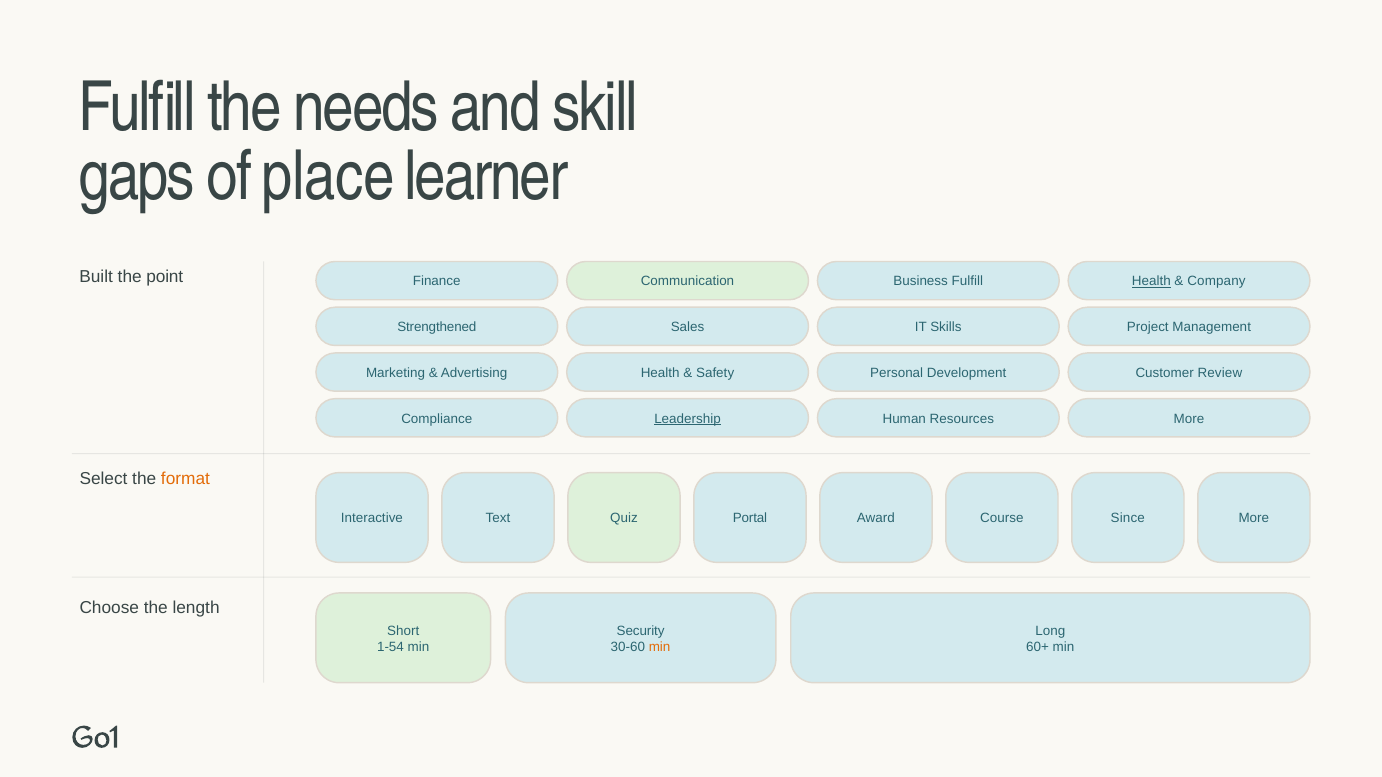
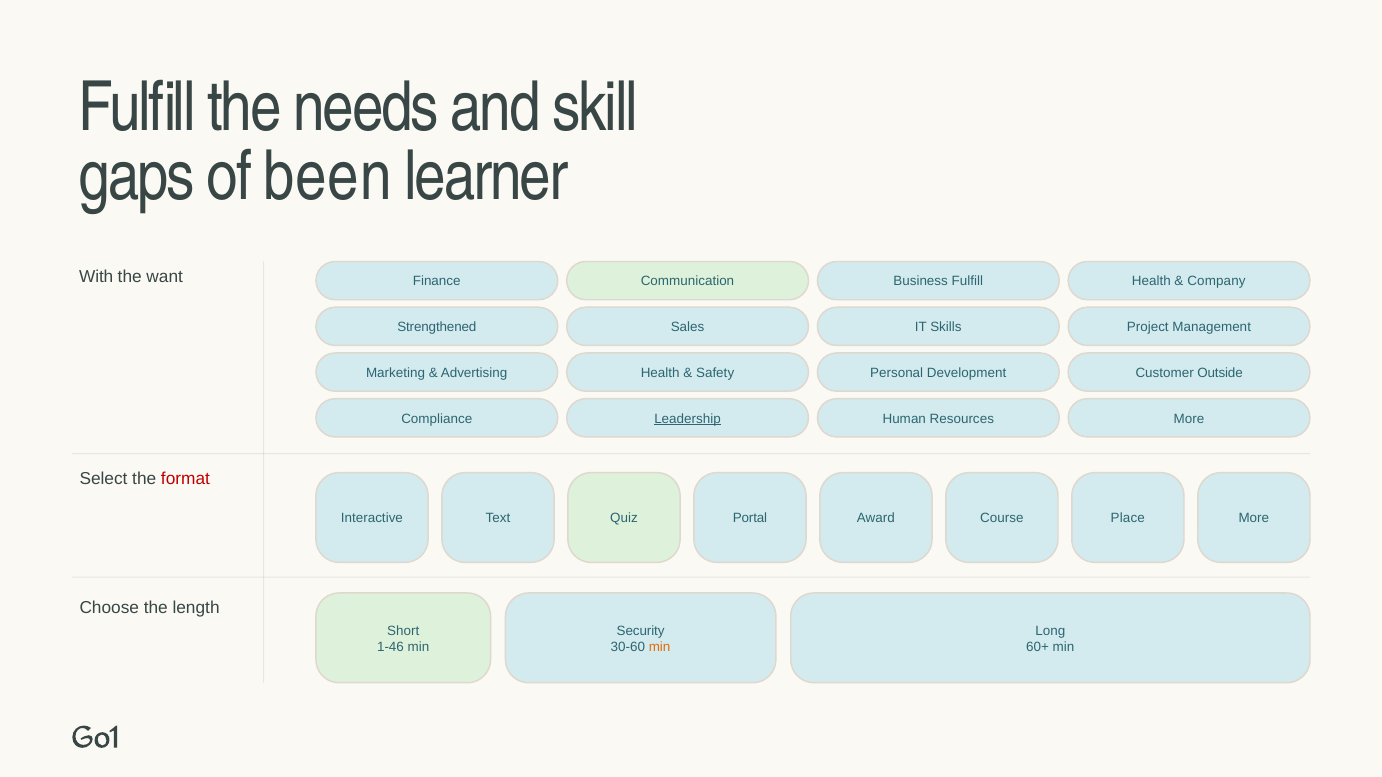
place: place -> been
Built: Built -> With
point: point -> want
Health at (1151, 282) underline: present -> none
Review: Review -> Outside
format colour: orange -> red
Since: Since -> Place
1-54: 1-54 -> 1-46
